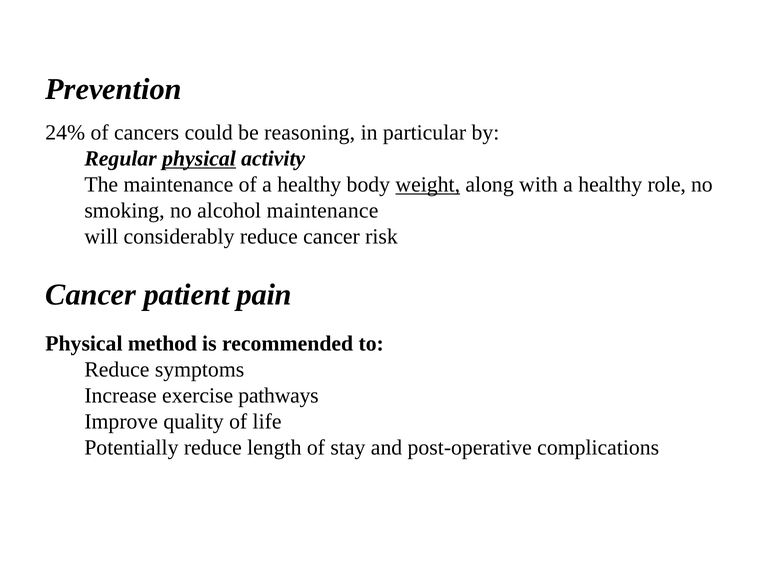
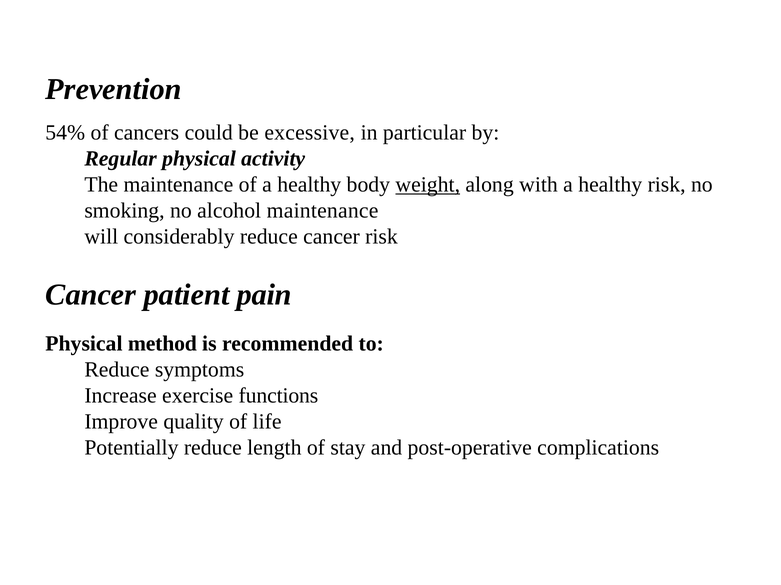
24%: 24% -> 54%
reasoning: reasoning -> excessive
physical at (199, 159) underline: present -> none
healthy role: role -> risk
pathways: pathways -> functions
